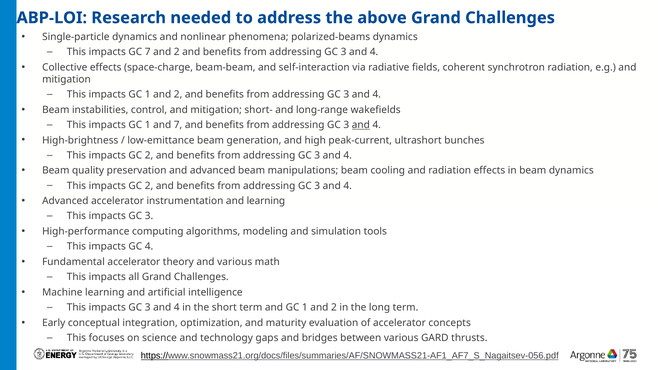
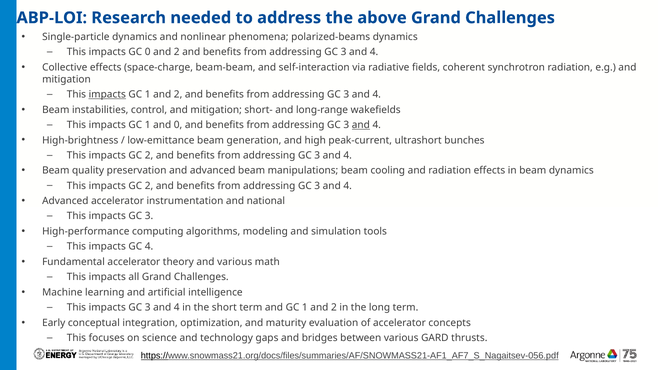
GC 7: 7 -> 0
impacts at (107, 94) underline: none -> present
and 7: 7 -> 0
and learning: learning -> national
